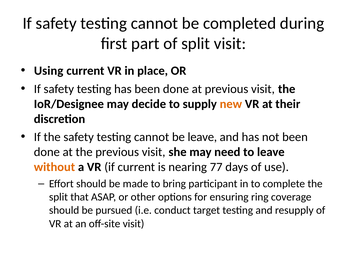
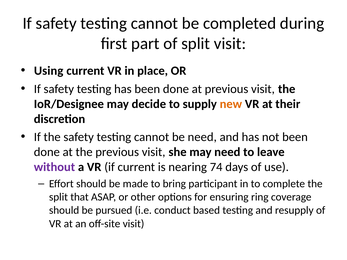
be leave: leave -> need
without colour: orange -> purple
77: 77 -> 74
target: target -> based
